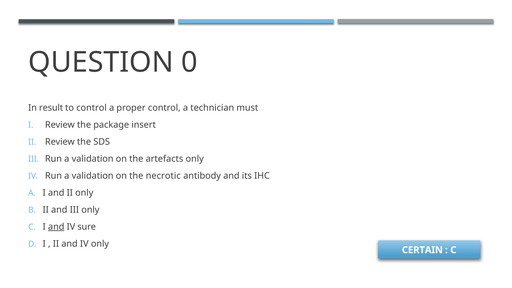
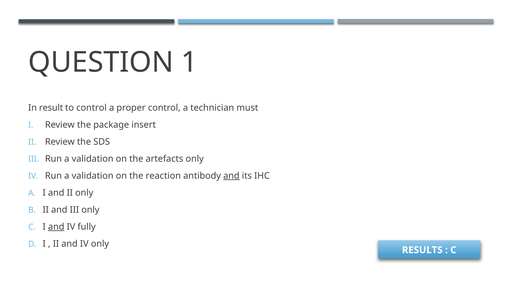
0: 0 -> 1
necrotic: necrotic -> reaction
and at (231, 176) underline: none -> present
sure: sure -> fully
CERTAIN: CERTAIN -> RESULTS
